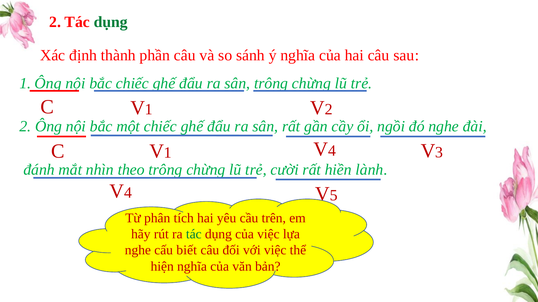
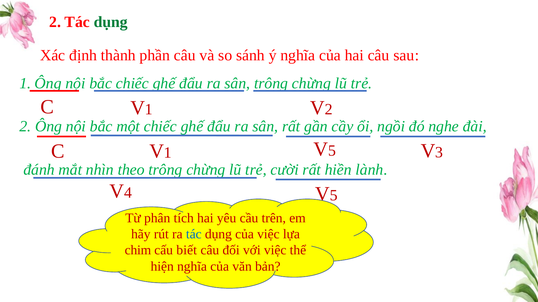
4 at (332, 151): 4 -> 5
tác at (194, 235) colour: green -> blue
nghe at (138, 251): nghe -> chim
